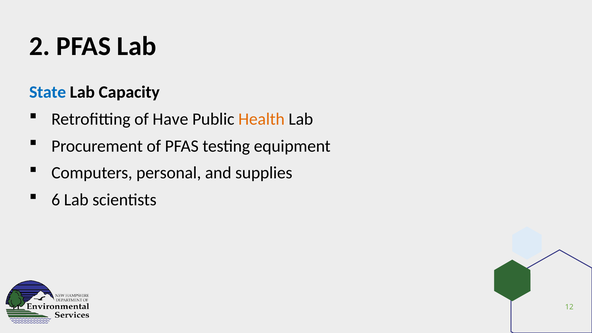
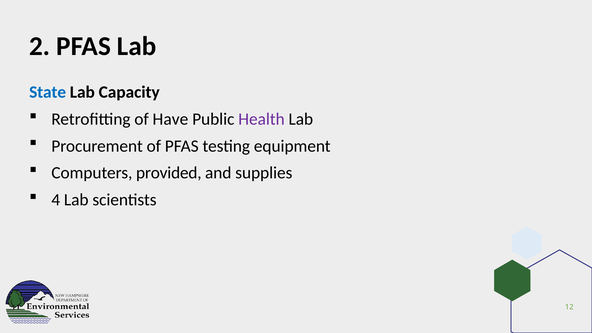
Health colour: orange -> purple
personal: personal -> provided
6: 6 -> 4
